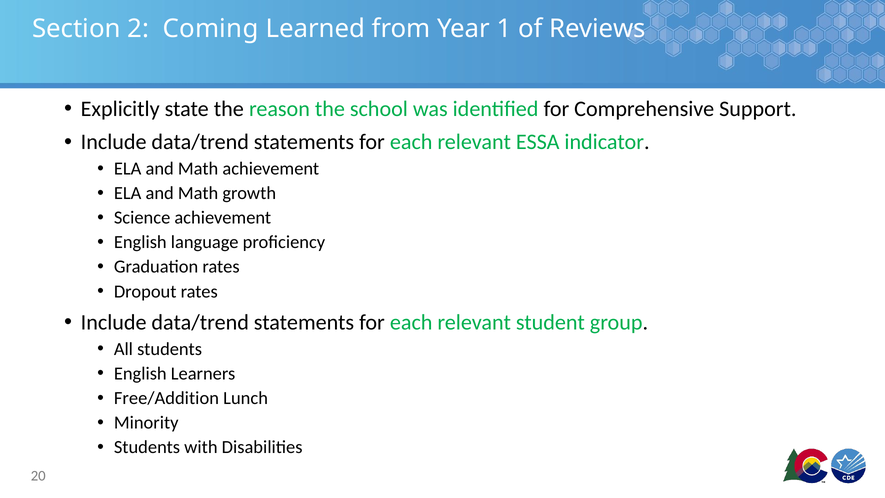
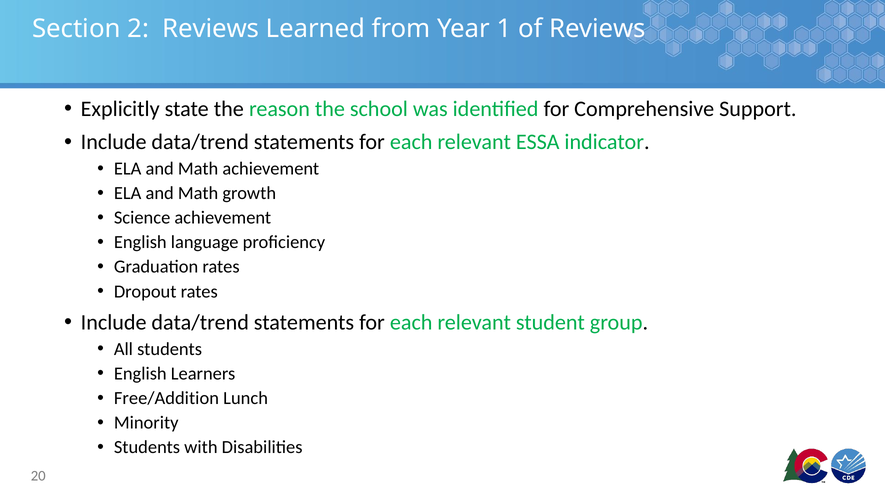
2 Coming: Coming -> Reviews
